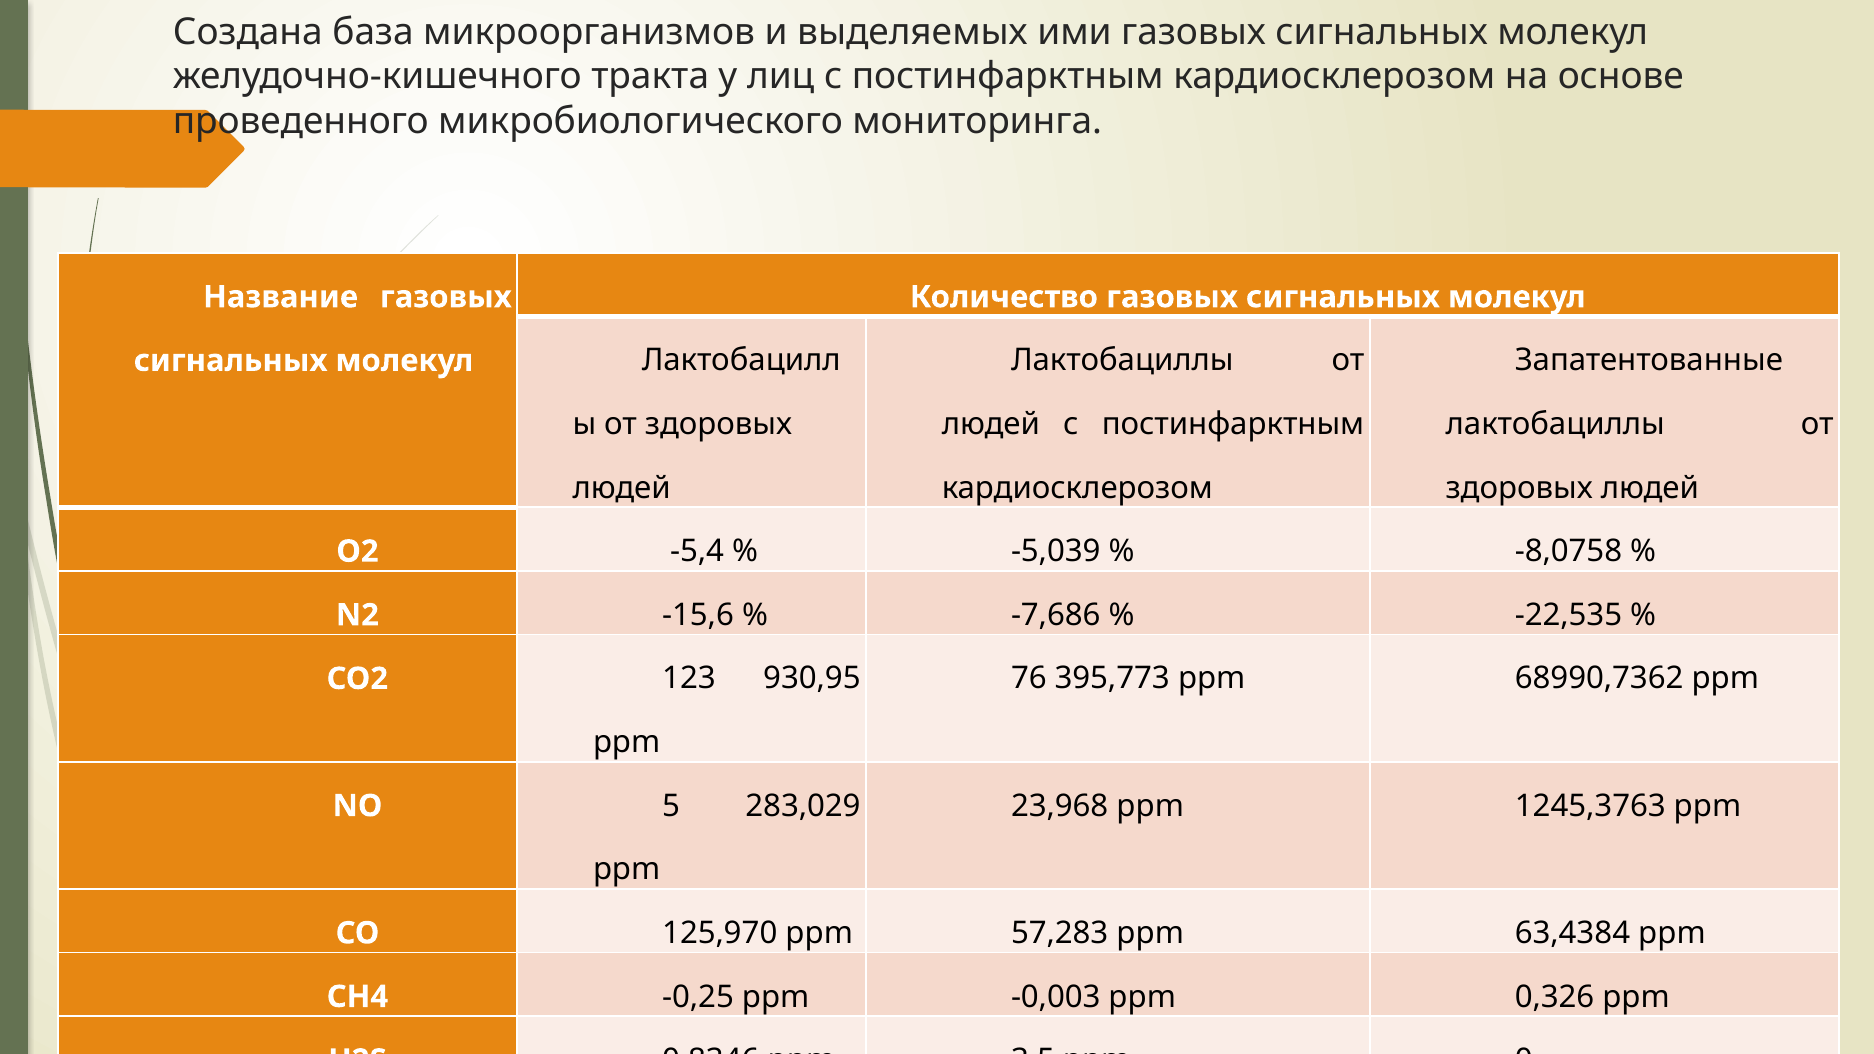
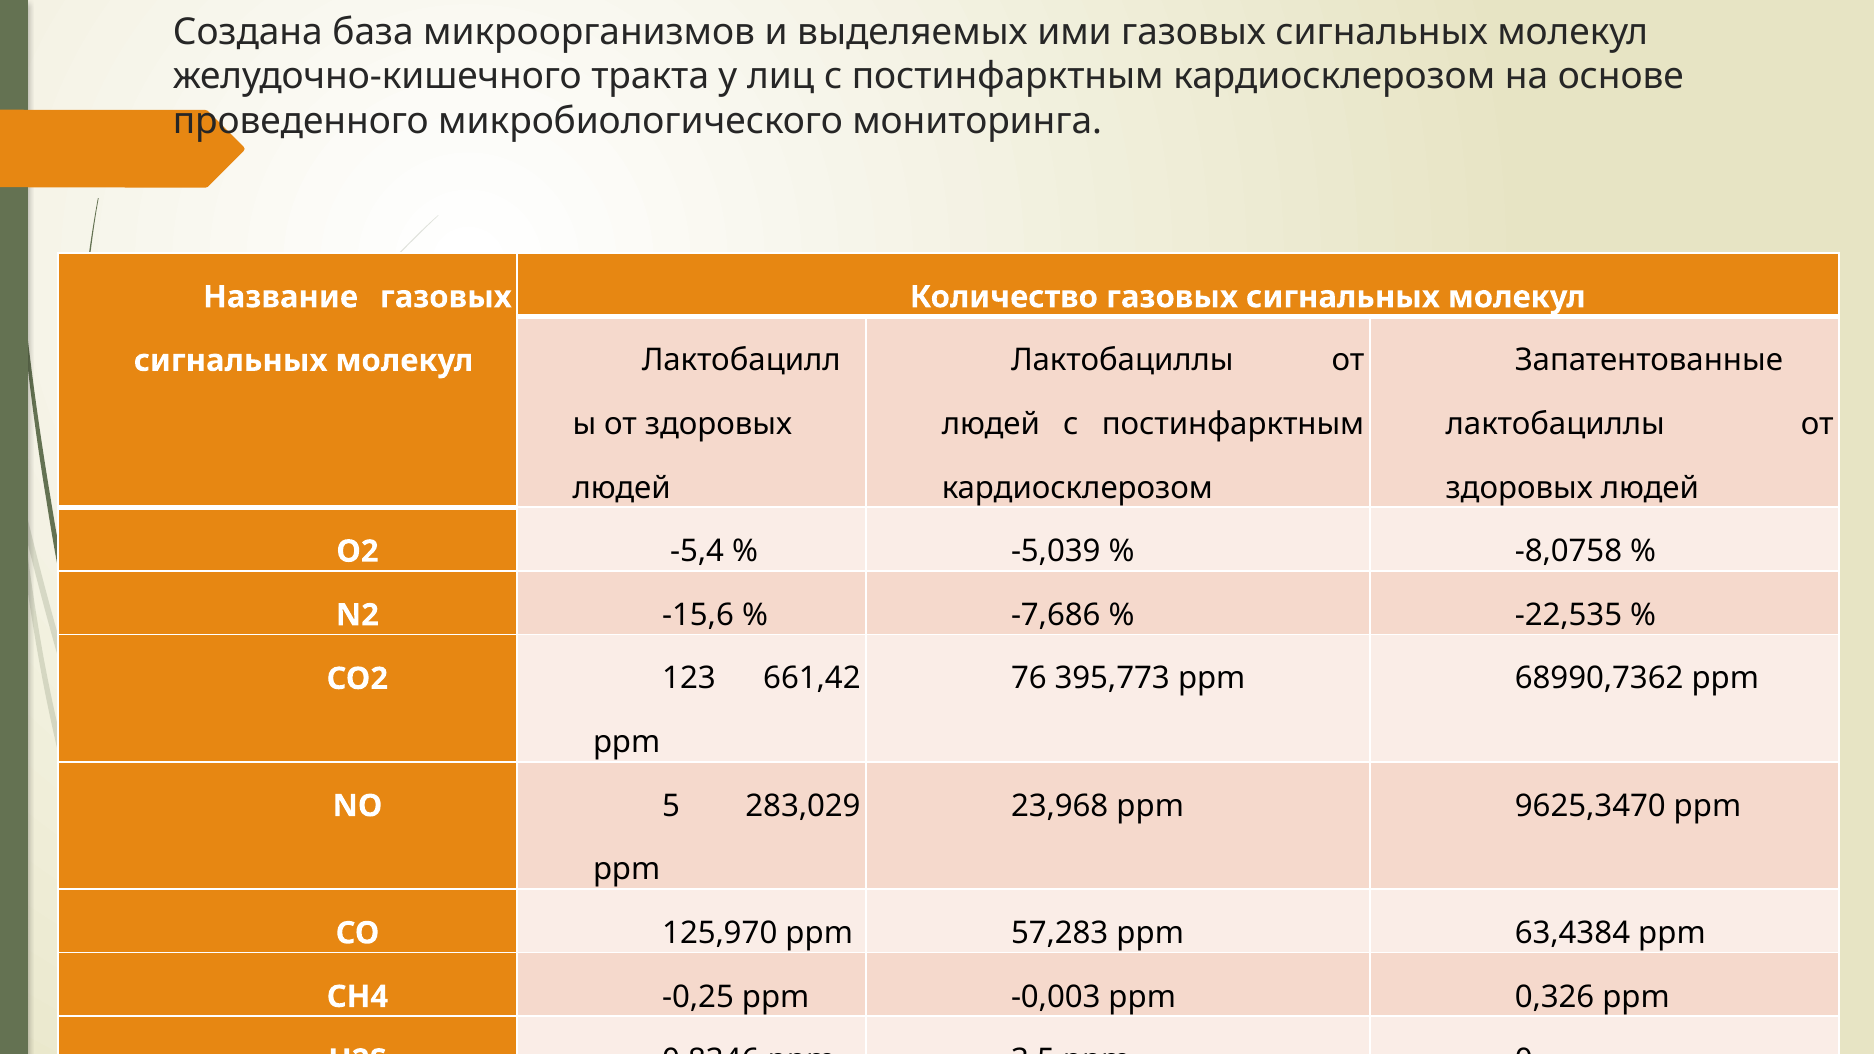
930,95: 930,95 -> 661,42
1245,3763: 1245,3763 -> 9625,3470
